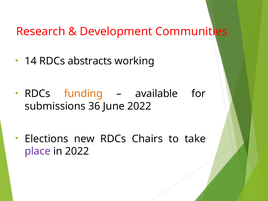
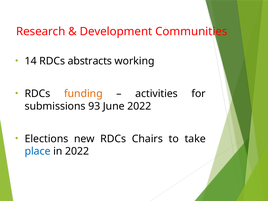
available: available -> activities
36: 36 -> 93
place colour: purple -> blue
